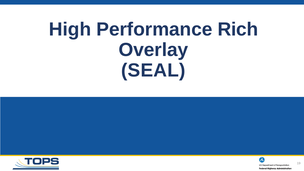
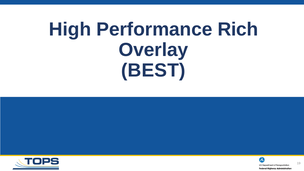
SEAL: SEAL -> BEST
